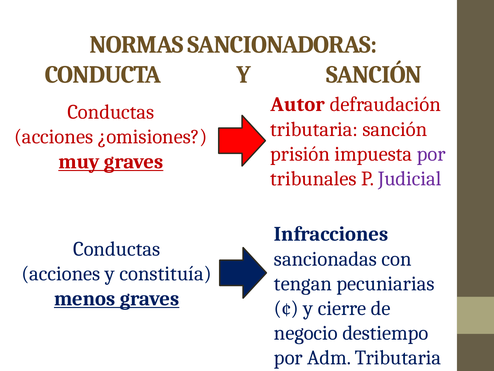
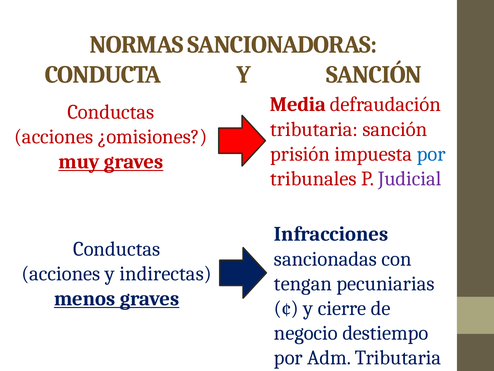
Autor: Autor -> Media
por at (431, 154) colour: purple -> blue
constituía: constituía -> indirectas
